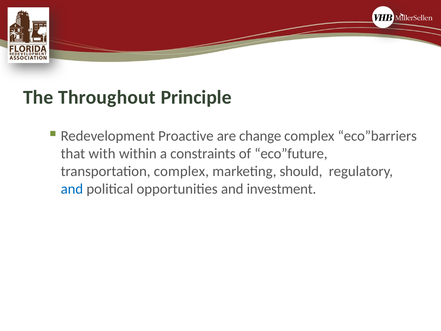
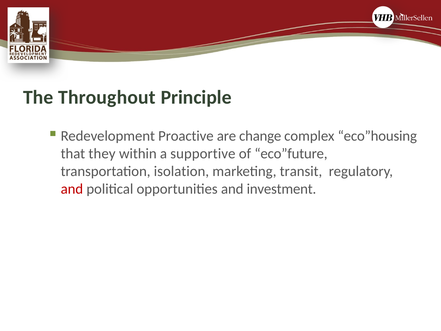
eco”barriers: eco”barriers -> eco”housing
with: with -> they
constraints: constraints -> supportive
transportation complex: complex -> isolation
should: should -> transit
and at (72, 189) colour: blue -> red
